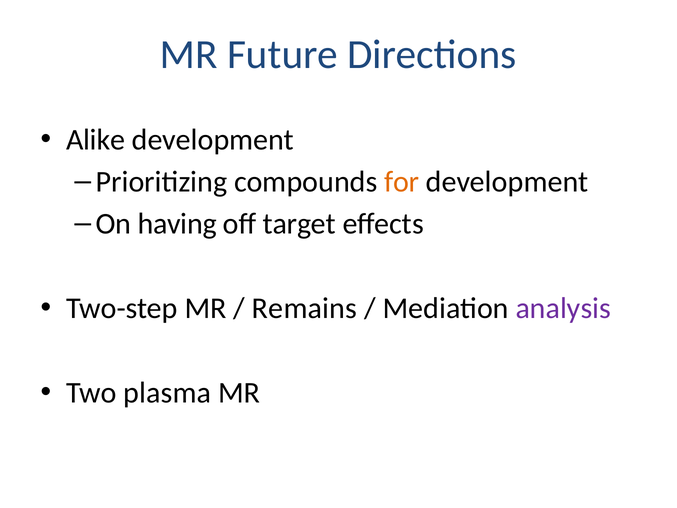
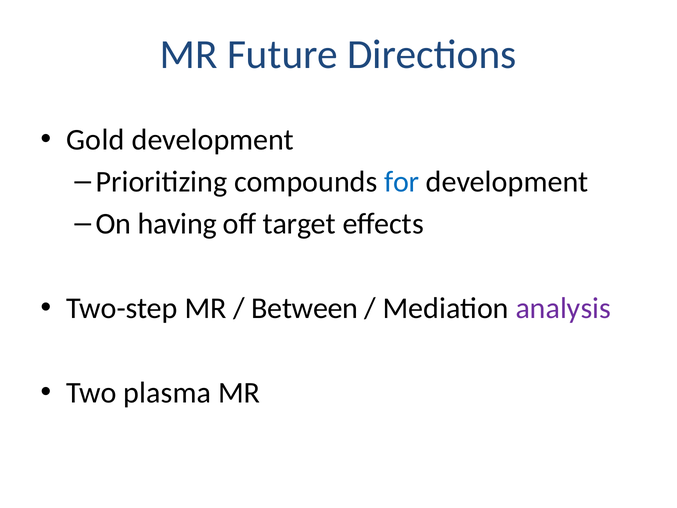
Alike: Alike -> Gold
for colour: orange -> blue
Remains: Remains -> Between
